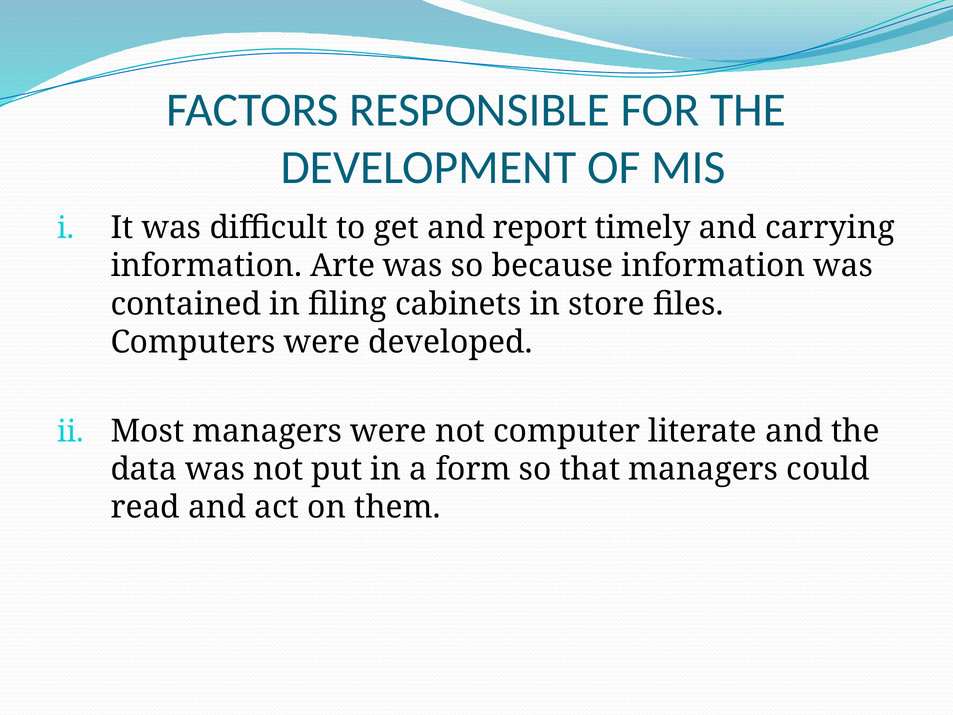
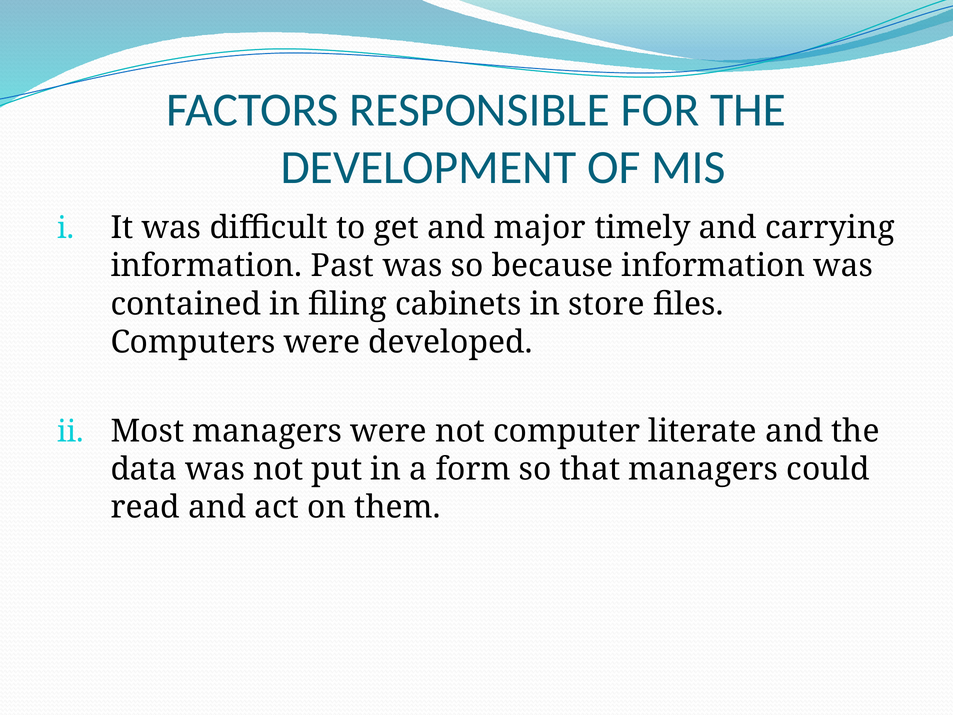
report: report -> major
Arte: Arte -> Past
